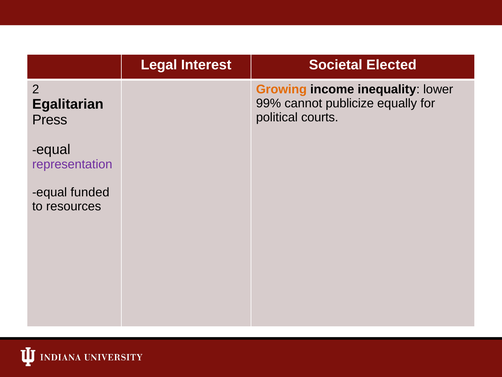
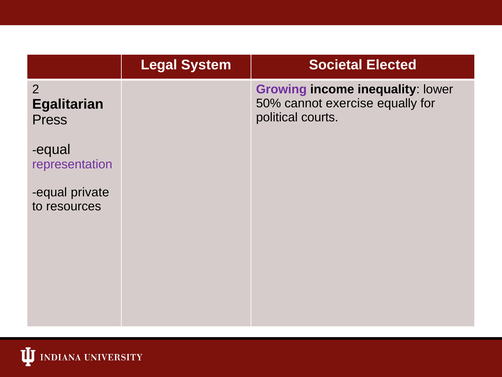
Interest: Interest -> System
Growing colour: orange -> purple
99%: 99% -> 50%
publicize: publicize -> exercise
funded: funded -> private
